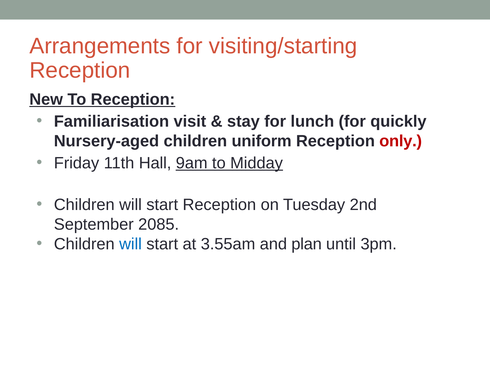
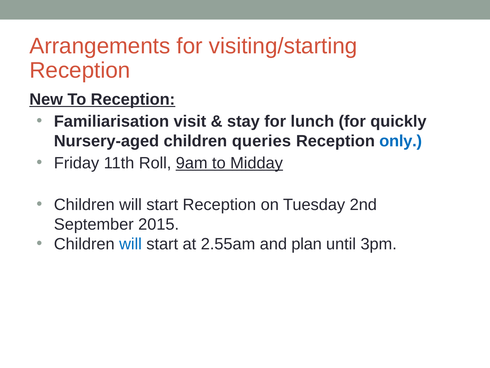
uniform: uniform -> queries
only colour: red -> blue
Hall: Hall -> Roll
2085: 2085 -> 2015
3.55am: 3.55am -> 2.55am
